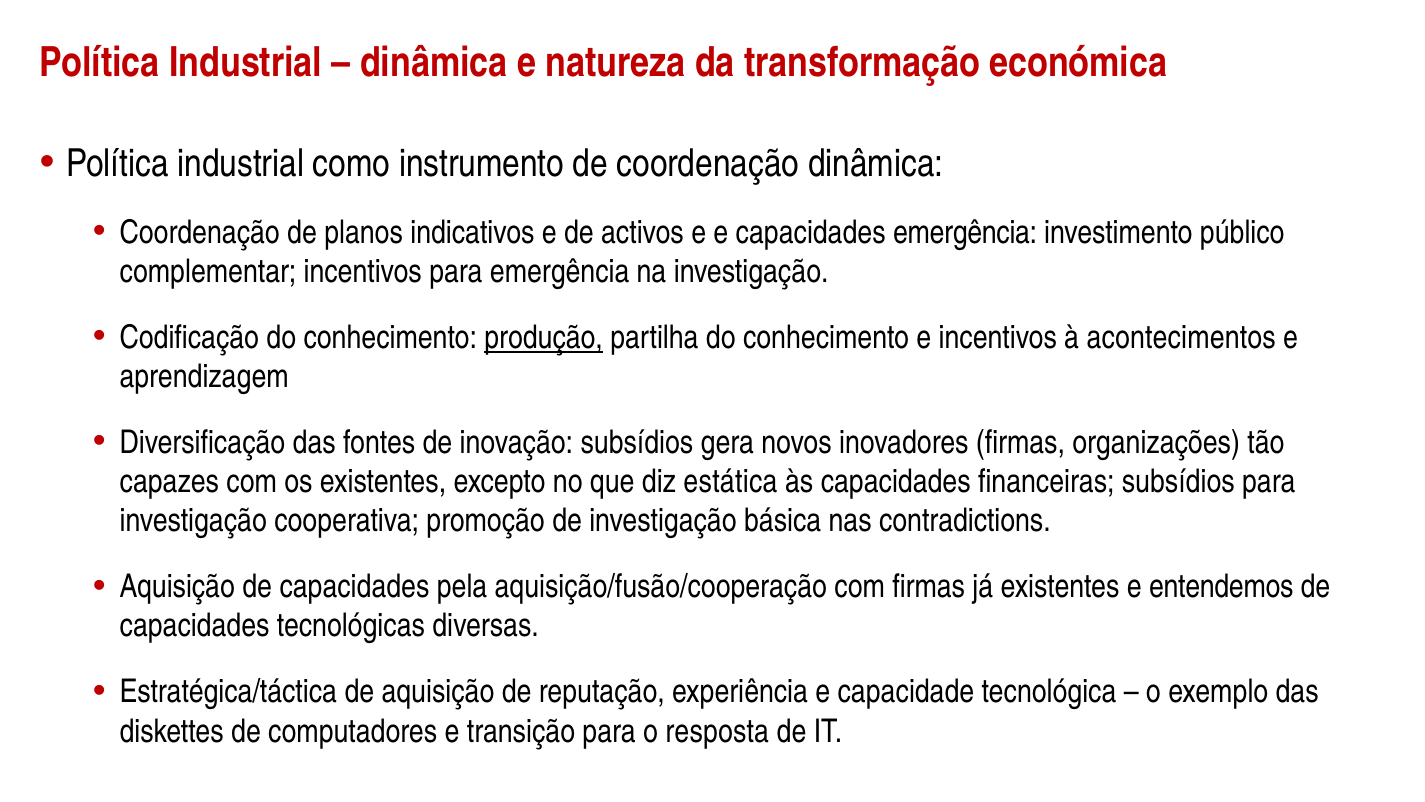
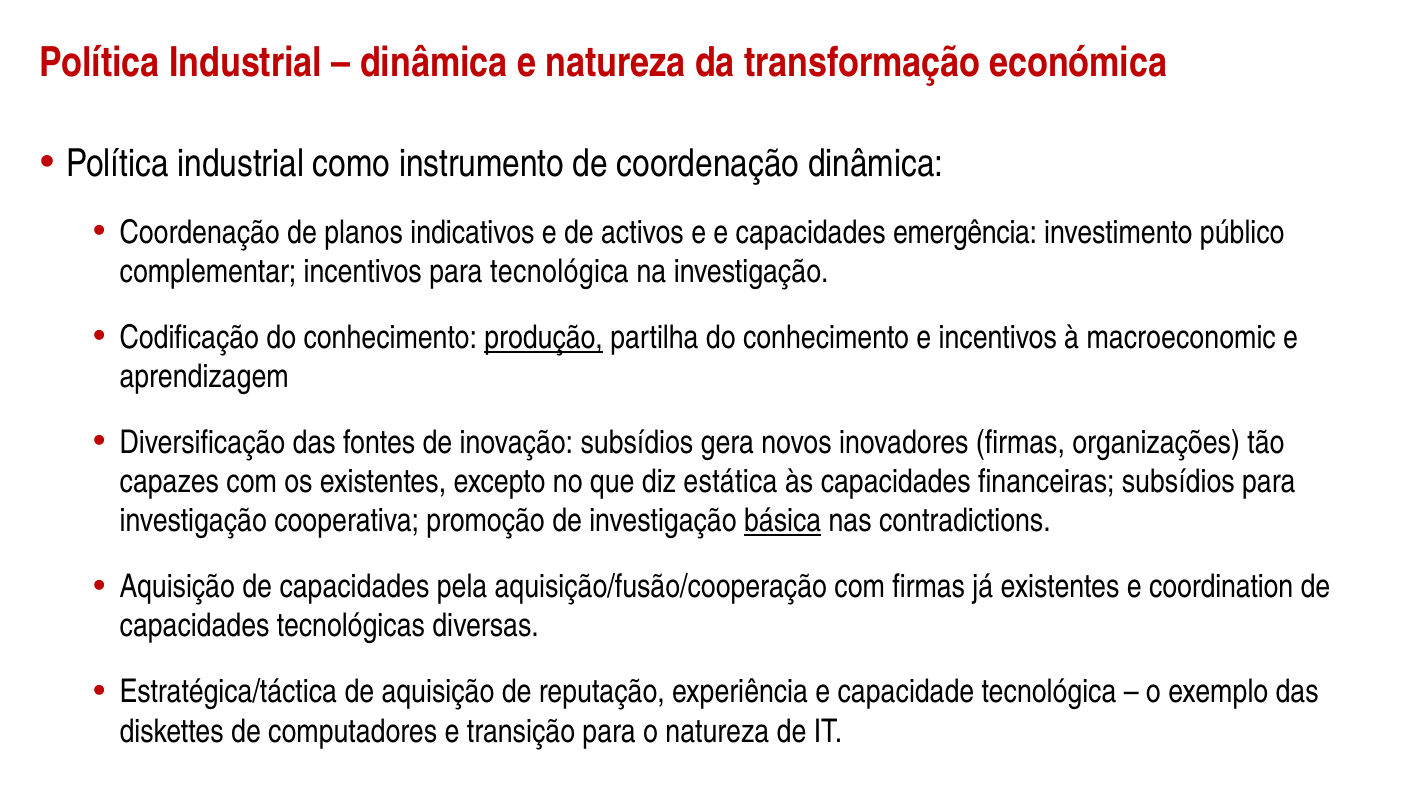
para emergência: emergência -> tecnológica
acontecimentos: acontecimentos -> macroeconomic
básica underline: none -> present
entendemos: entendemos -> coordination
o resposta: resposta -> natureza
